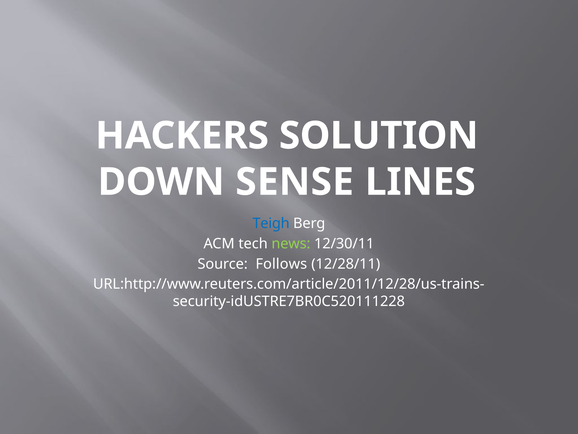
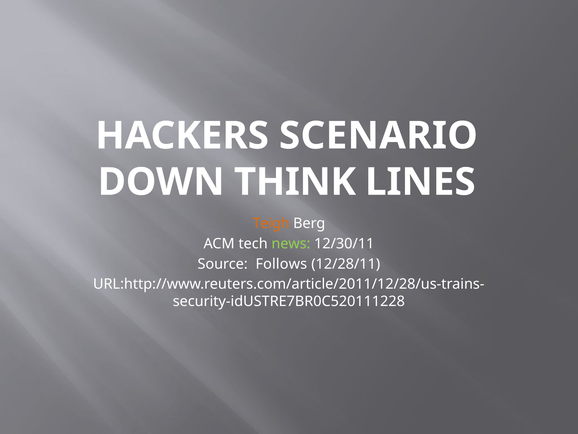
SOLUTION: SOLUTION -> SCENARIO
SENSE: SENSE -> THINK
Teigh colour: blue -> orange
